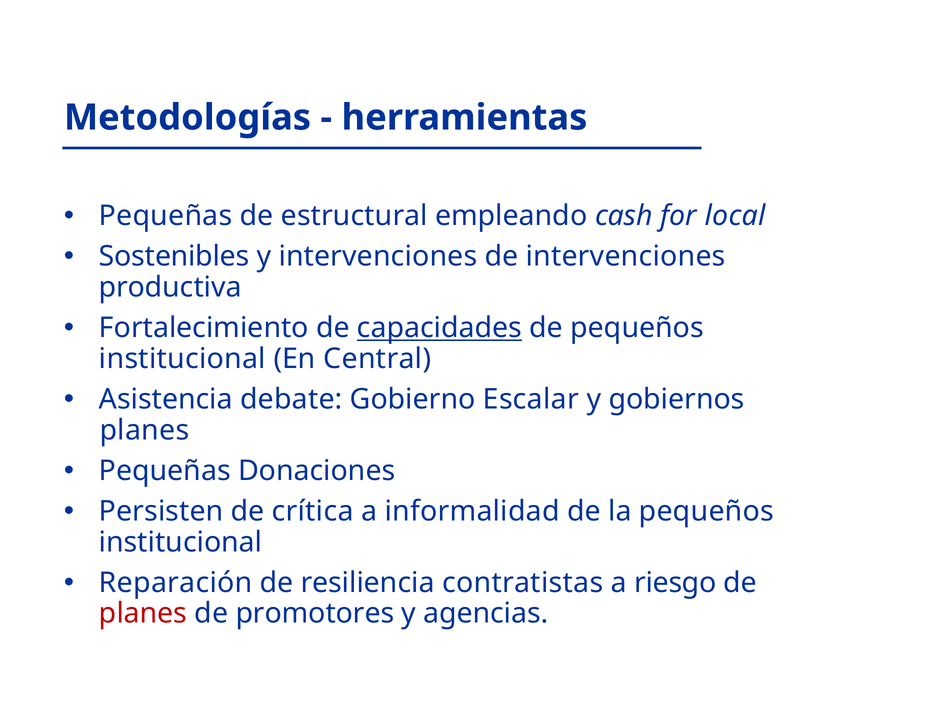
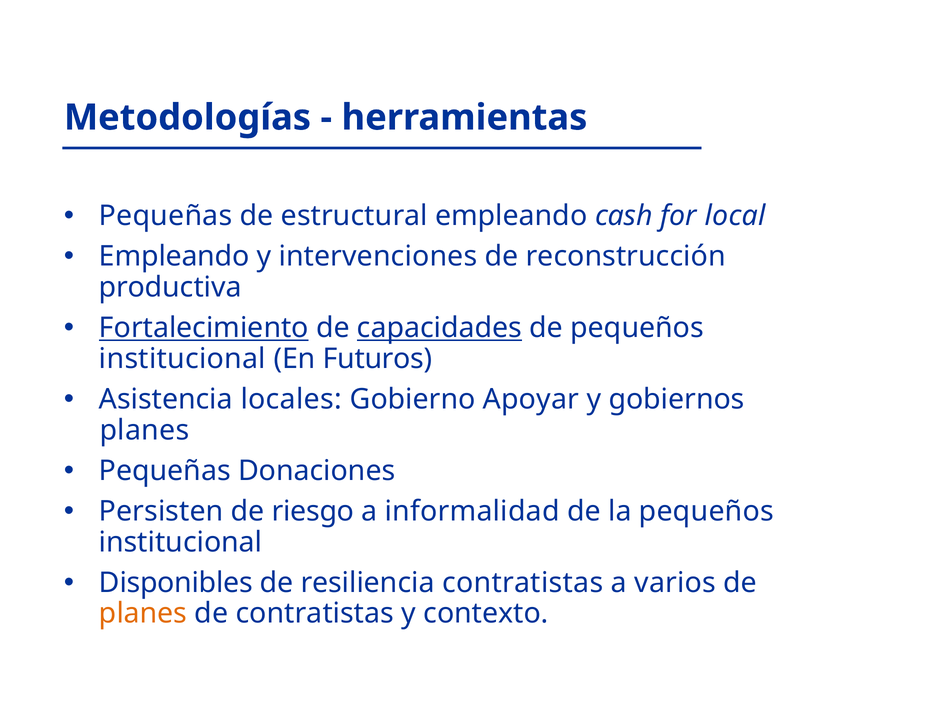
Sostenibles at (174, 257): Sostenibles -> Empleando
de intervenciones: intervenciones -> reconstrucción
Fortalecimiento underline: none -> present
Central: Central -> Futuros
debate: debate -> locales
Escalar: Escalar -> Apoyar
crítica: crítica -> riesgo
Reparación: Reparación -> Disponibles
riesgo: riesgo -> varios
planes at (143, 614) colour: red -> orange
de promotores: promotores -> contratistas
agencias: agencias -> contexto
